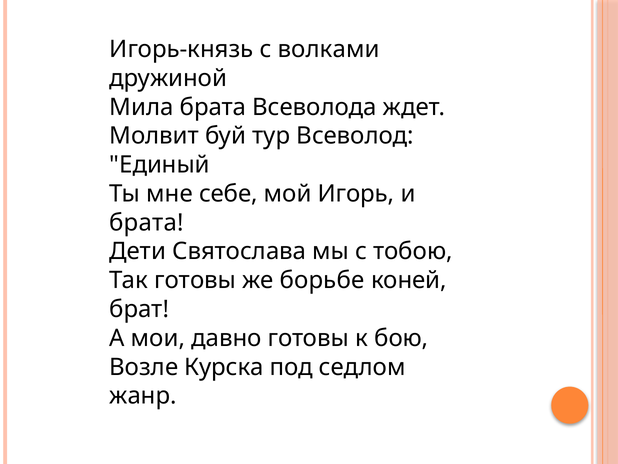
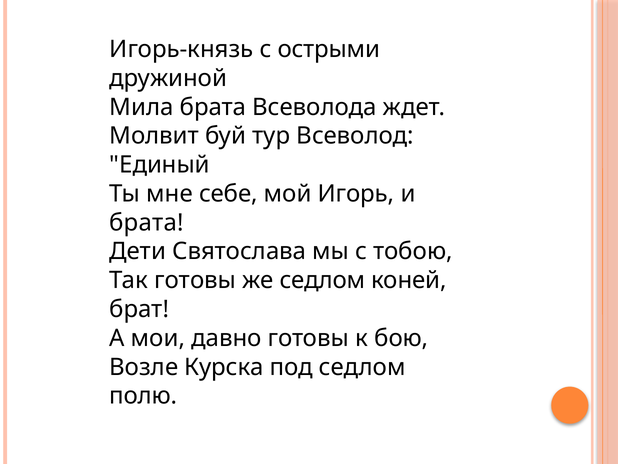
волками: волками -> острыми
же борьбе: борьбе -> седлом
жанр: жанр -> полю
